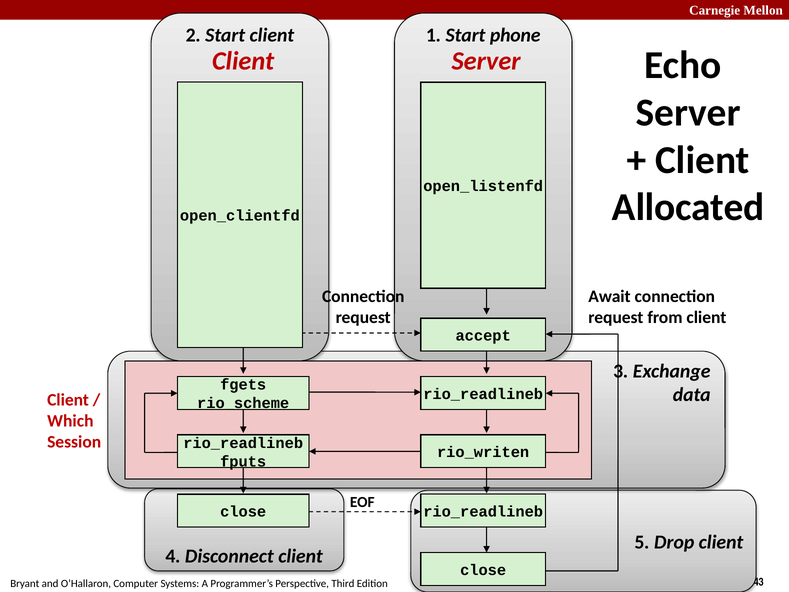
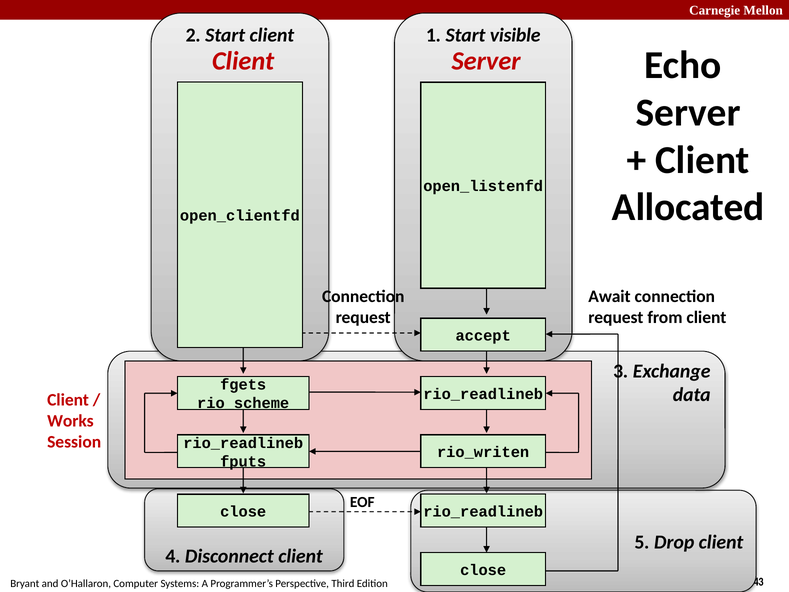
phone: phone -> visible
Which: Which -> Works
